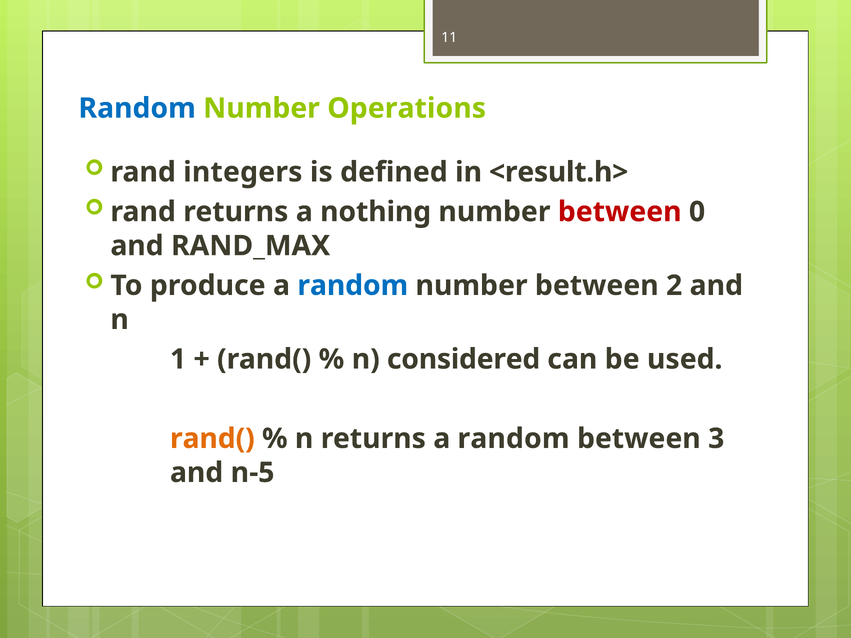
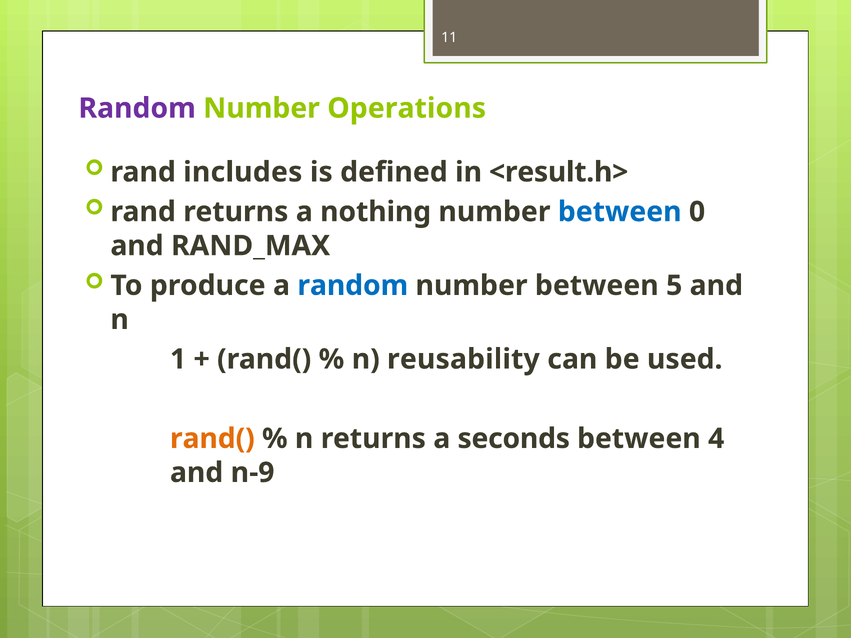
Random at (137, 108) colour: blue -> purple
integers: integers -> includes
between at (620, 212) colour: red -> blue
2: 2 -> 5
considered: considered -> reusability
returns a random: random -> seconds
3: 3 -> 4
n-5: n-5 -> n-9
